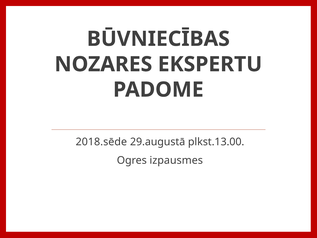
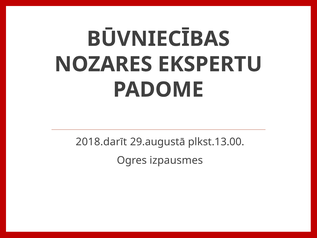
2018.sēde: 2018.sēde -> 2018.darīt
